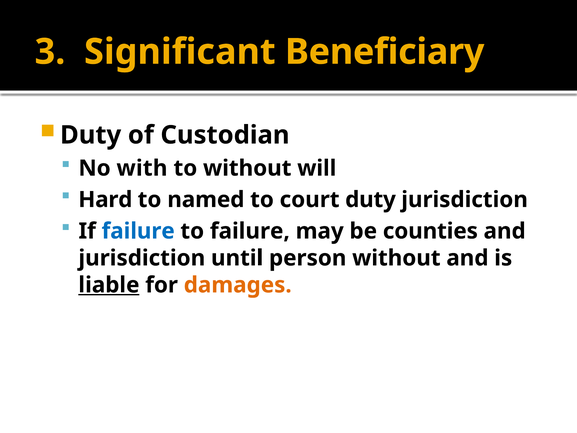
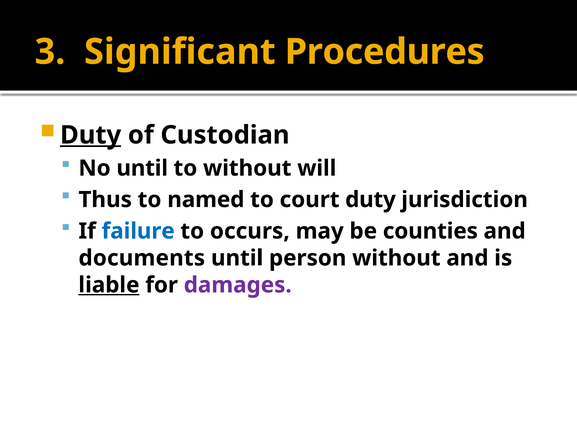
Beneficiary: Beneficiary -> Procedures
Duty at (91, 135) underline: none -> present
No with: with -> until
Hard: Hard -> Thus
to failure: failure -> occurs
jurisdiction at (142, 258): jurisdiction -> documents
damages colour: orange -> purple
